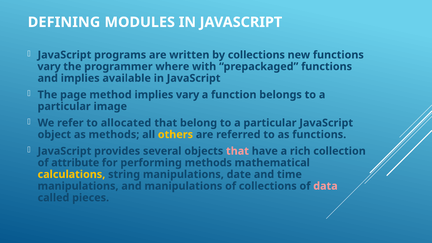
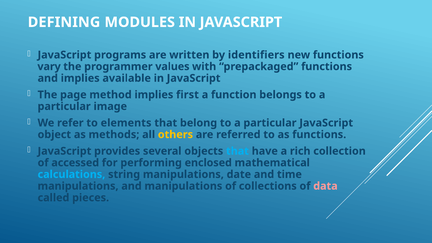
by collections: collections -> identifiers
where: where -> values
implies vary: vary -> first
allocated: allocated -> elements
that at (237, 151) colour: pink -> light blue
attribute: attribute -> accessed
performing methods: methods -> enclosed
calculations colour: yellow -> light blue
